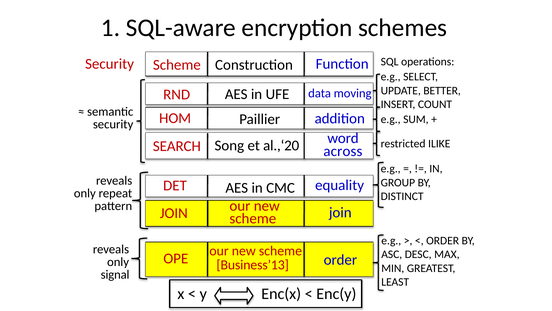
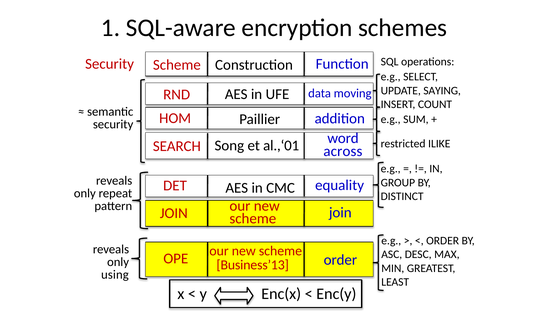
BETTER: BETTER -> SAYING
al.,‘20: al.,‘20 -> al.,‘01
signal: signal -> using
